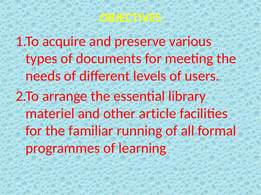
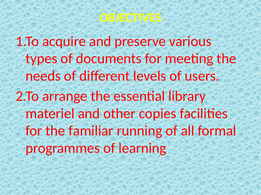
article: article -> copies
